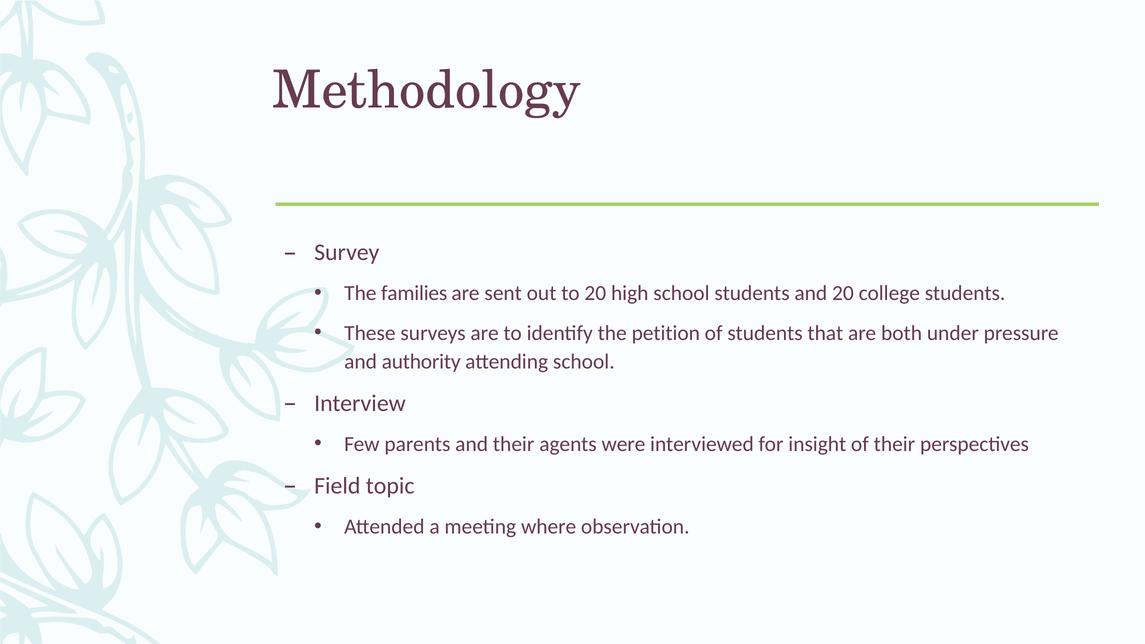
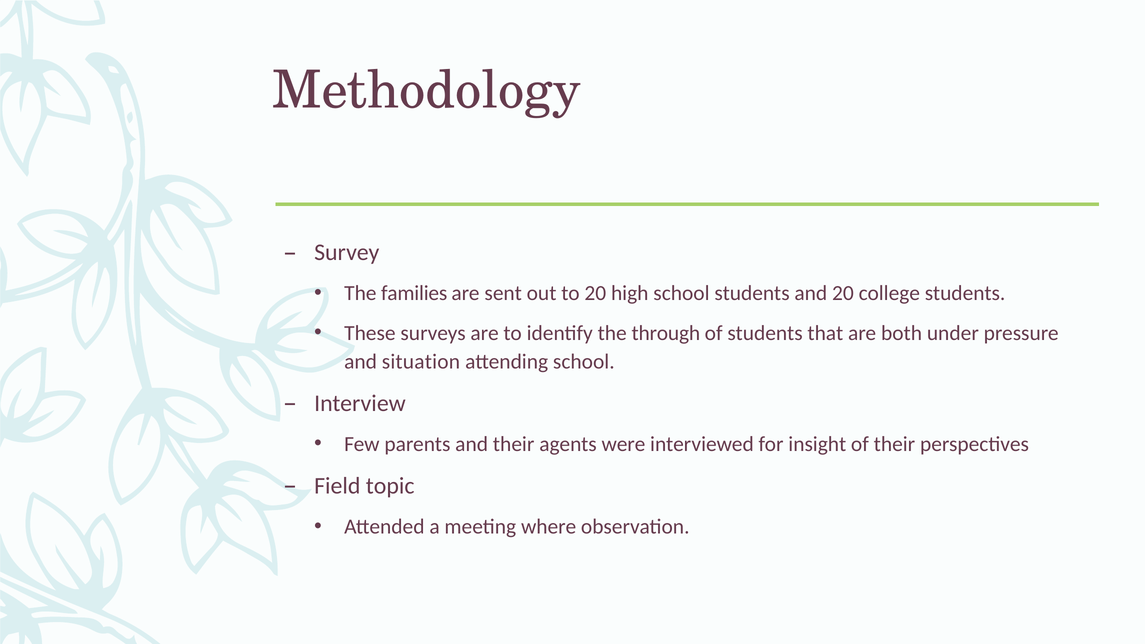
petition: petition -> through
authority: authority -> situation
